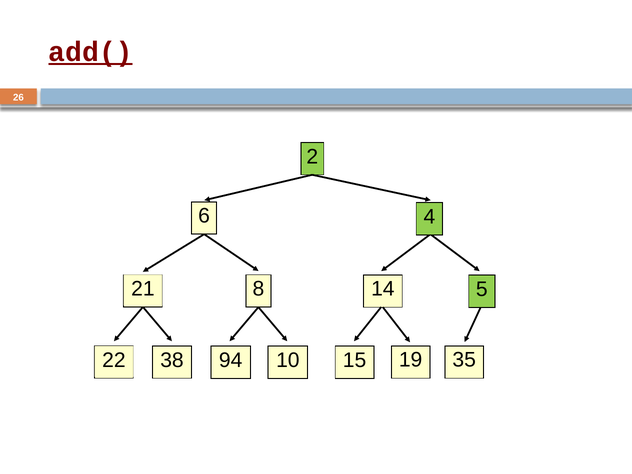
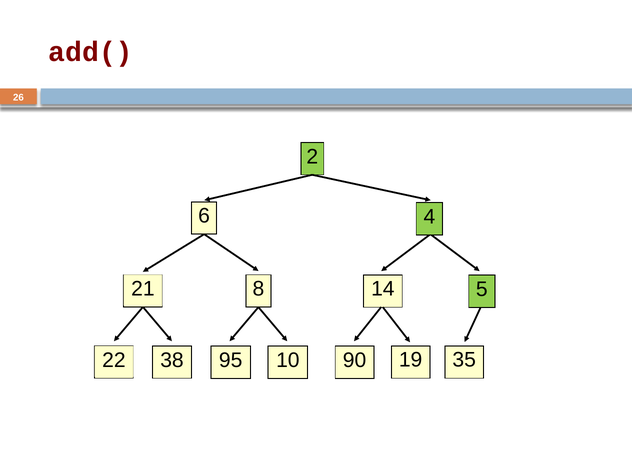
add( underline: present -> none
94: 94 -> 95
15: 15 -> 90
